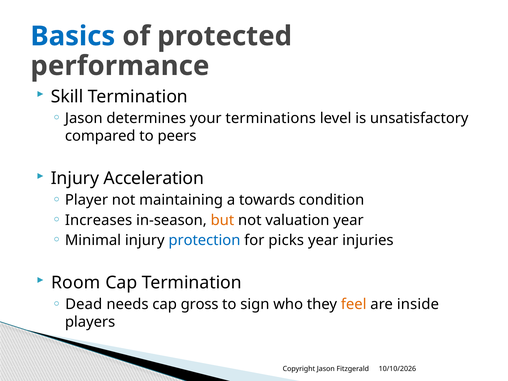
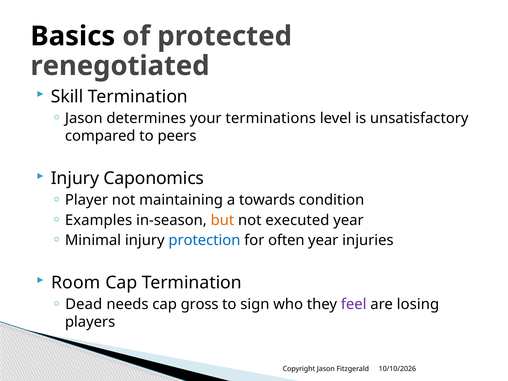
Basics colour: blue -> black
performance: performance -> renegotiated
Acceleration: Acceleration -> Caponomics
Increases: Increases -> Examples
valuation: valuation -> executed
picks: picks -> often
feel colour: orange -> purple
inside: inside -> losing
